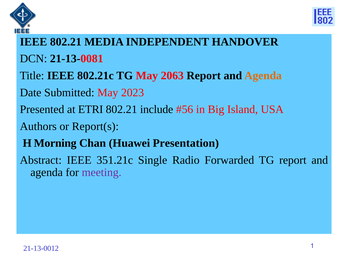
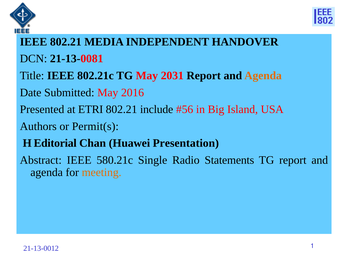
2063: 2063 -> 2031
2023: 2023 -> 2016
Report(s: Report(s -> Permit(s
Morning: Morning -> Editorial
351.21c: 351.21c -> 580.21c
Forwarded: Forwarded -> Statements
meeting colour: purple -> orange
